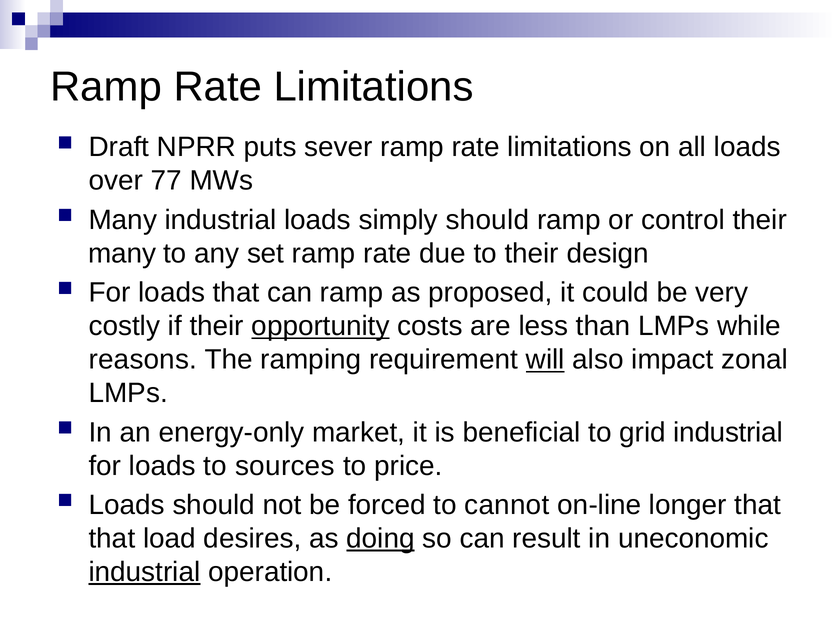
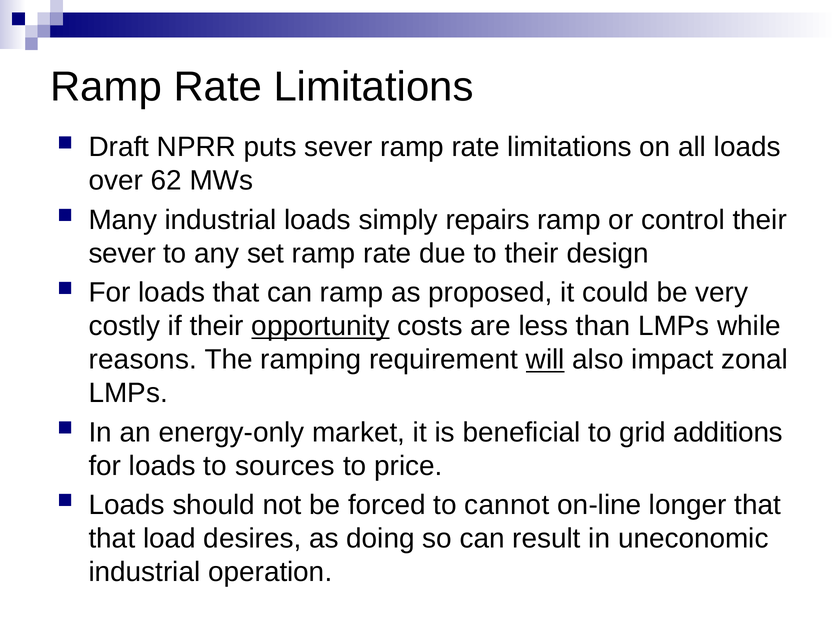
77: 77 -> 62
simply should: should -> repairs
many at (122, 253): many -> sever
grid industrial: industrial -> additions
doing underline: present -> none
industrial at (145, 572) underline: present -> none
